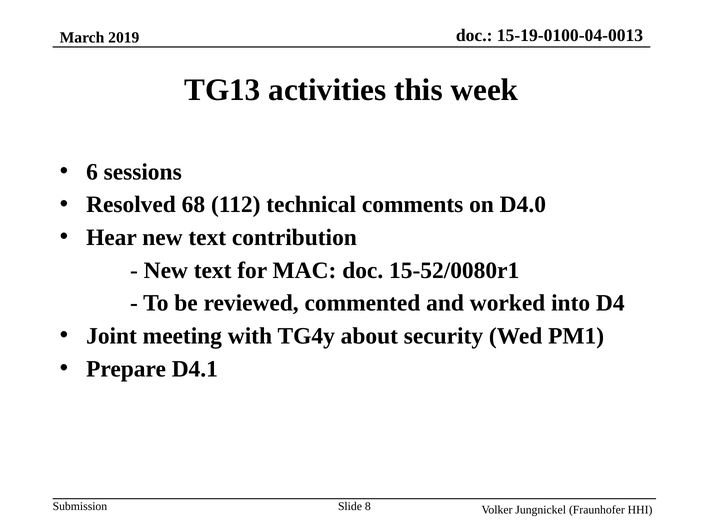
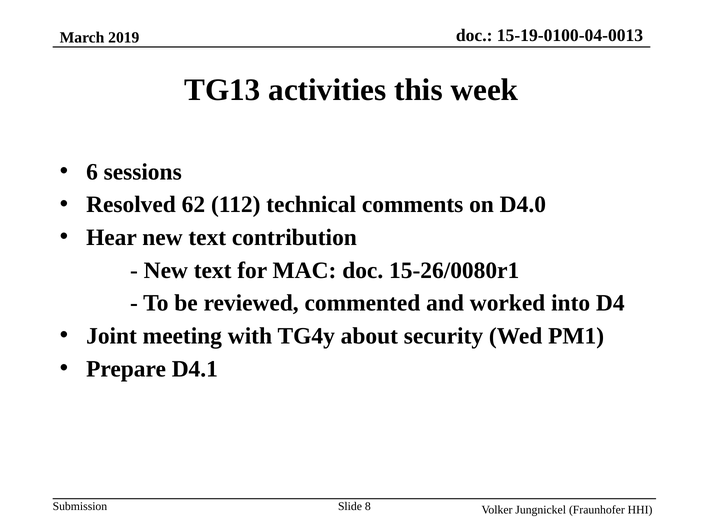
68: 68 -> 62
15-52/0080r1: 15-52/0080r1 -> 15-26/0080r1
